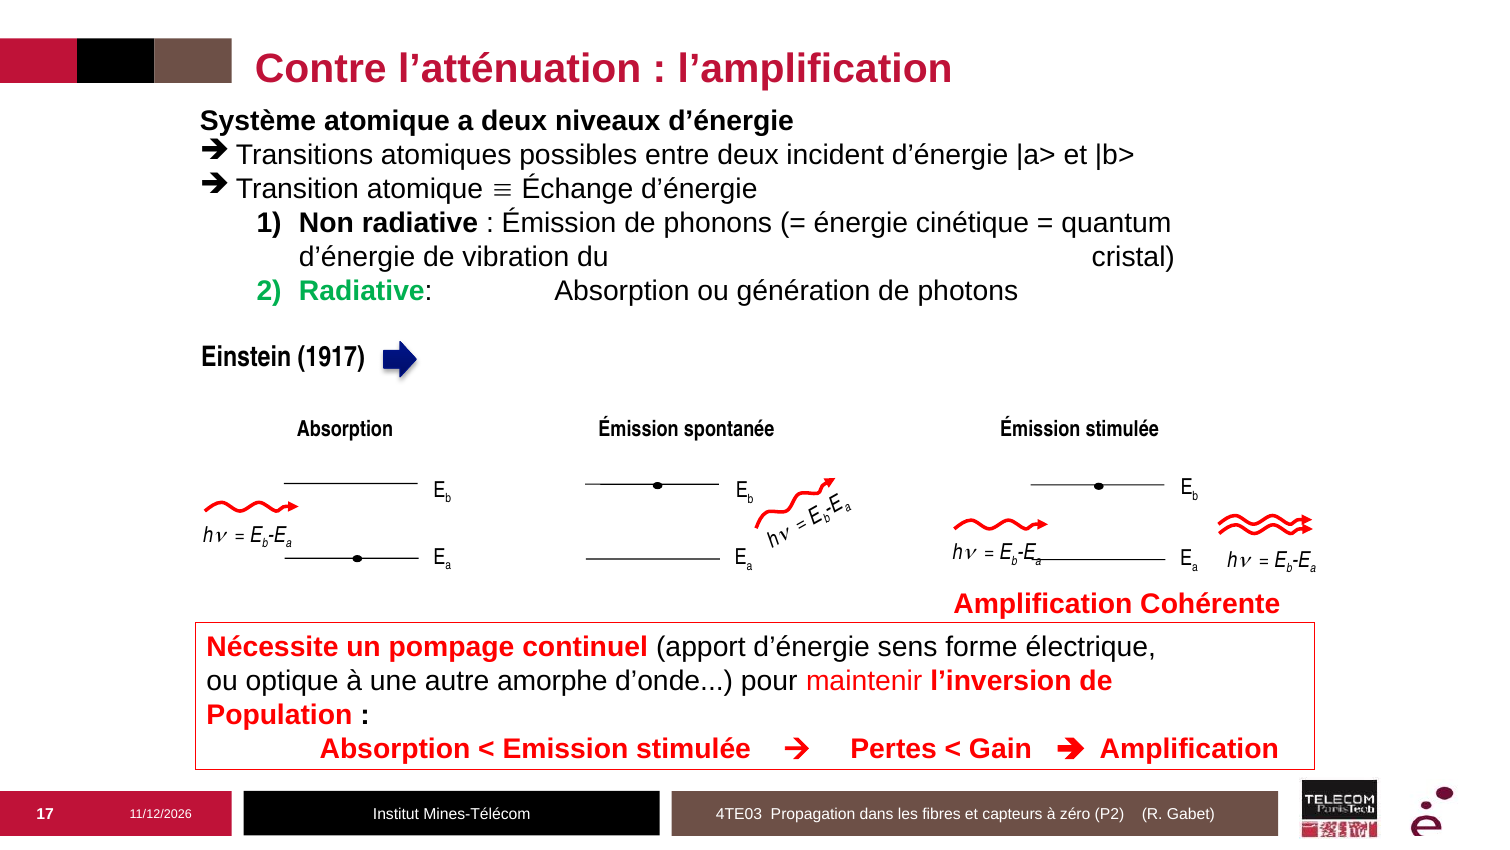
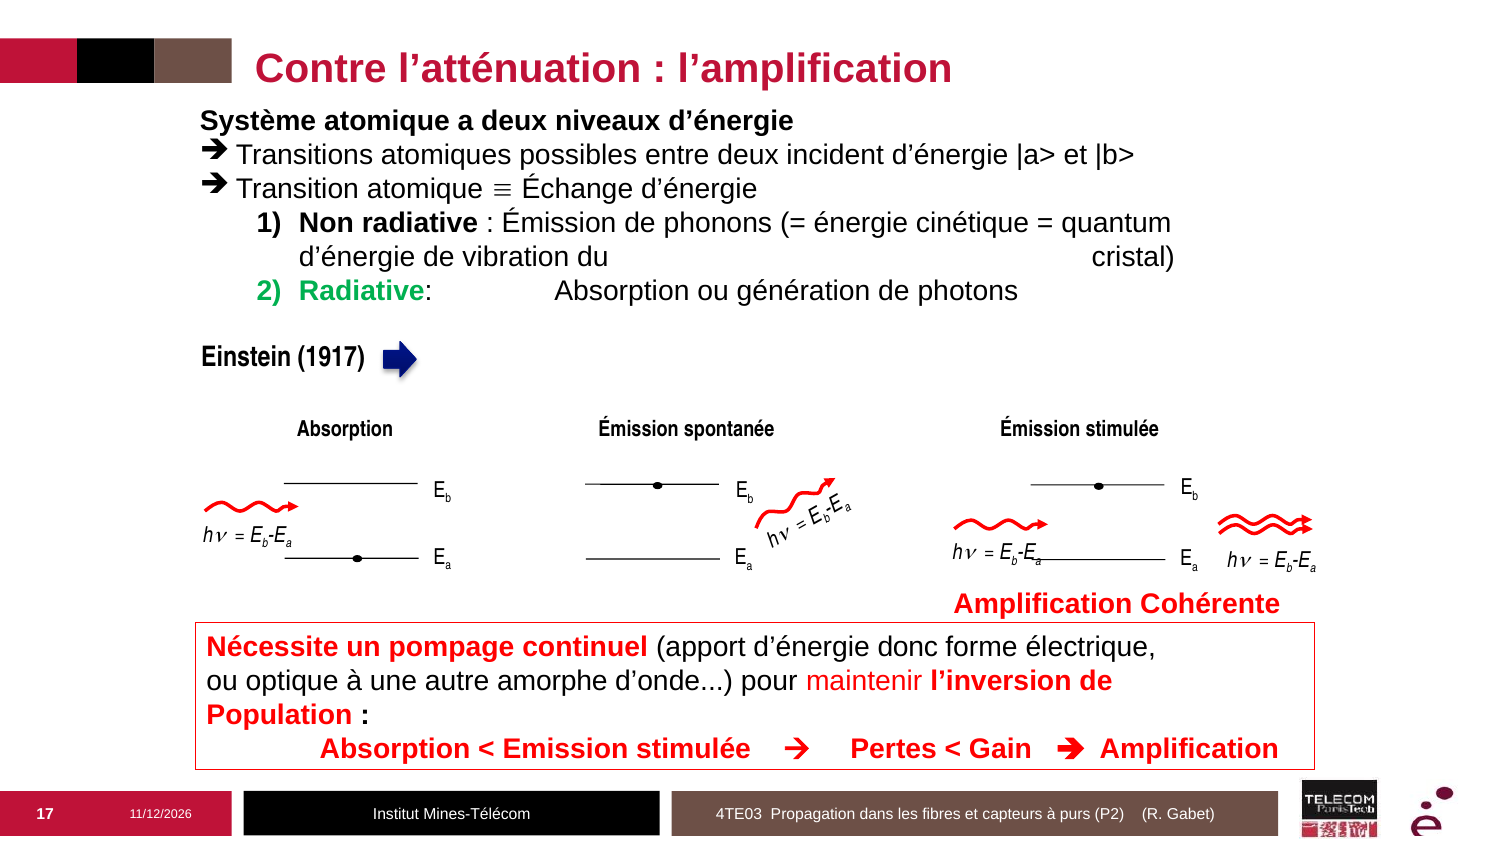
sens: sens -> donc
zéro: zéro -> purs
